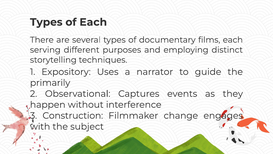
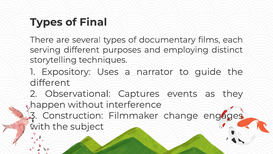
of Each: Each -> Final
primarily at (50, 83): primarily -> different
